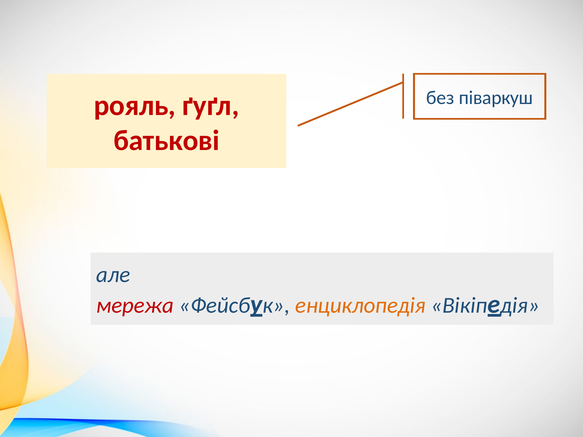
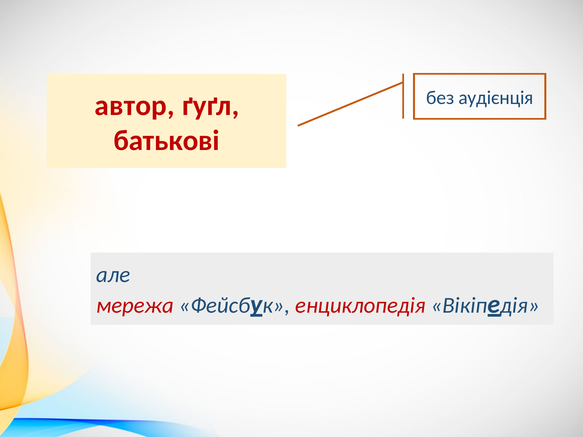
піваркуш: піваркуш -> аудієнція
рояль: рояль -> автор
енциклопедія colour: orange -> red
